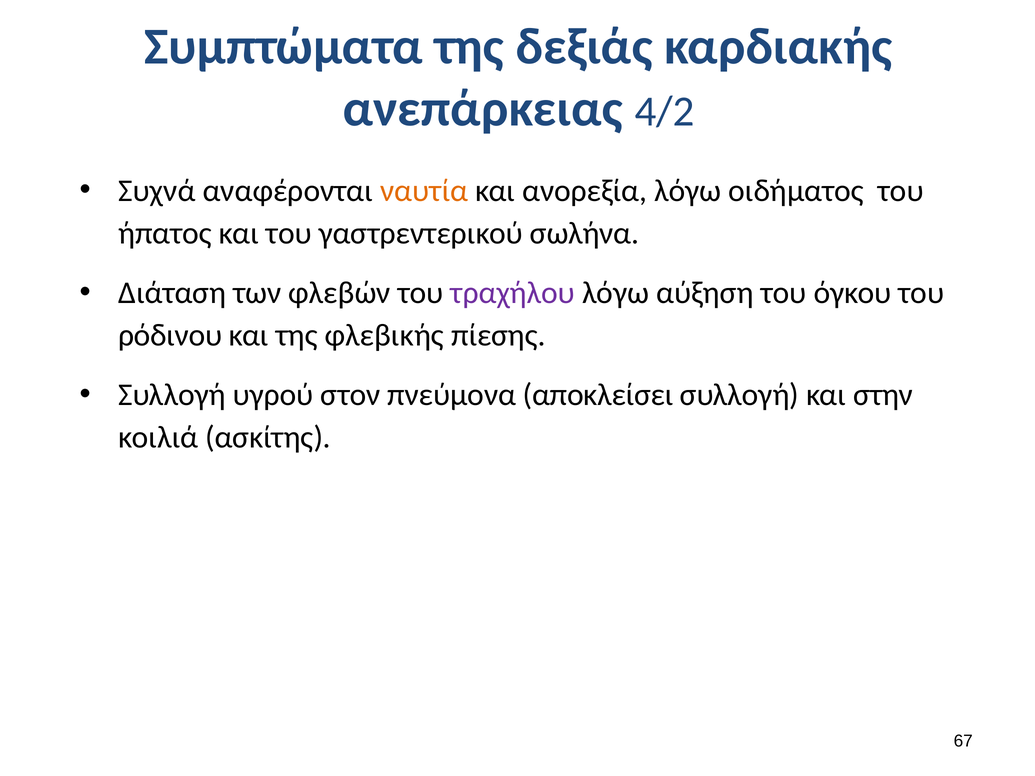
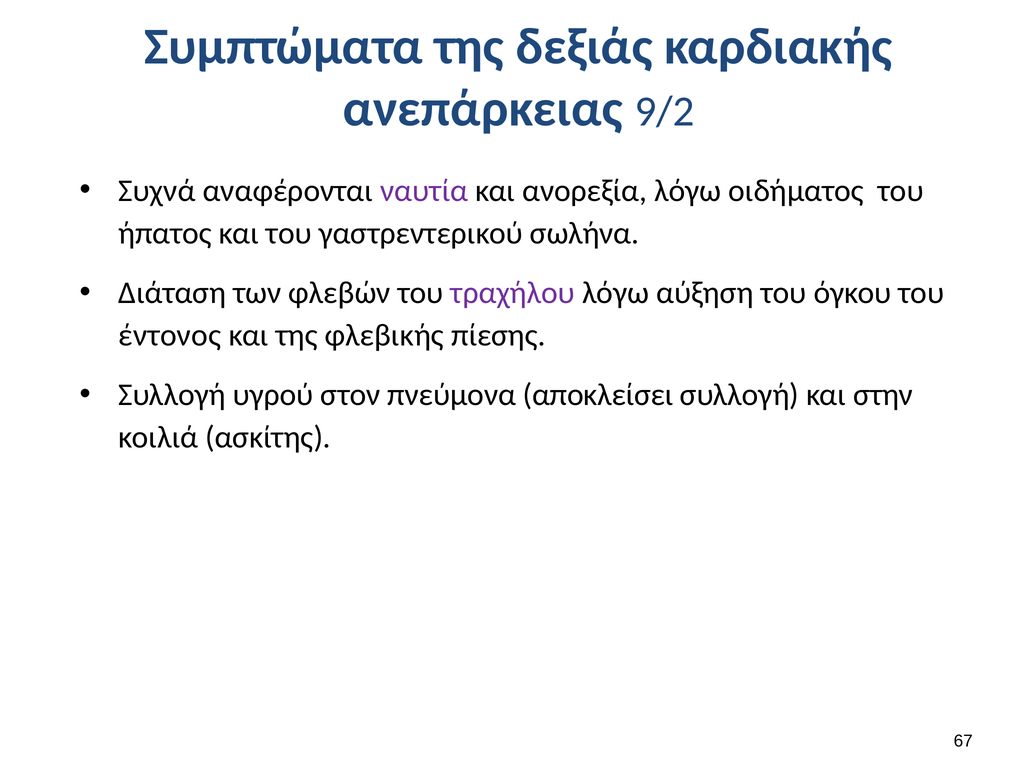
4/2: 4/2 -> 9/2
ναυτία colour: orange -> purple
ρόδινου: ρόδινου -> έντονος
